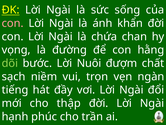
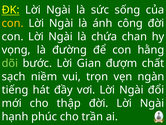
con at (13, 23) colour: pink -> yellow
khẩn: khẩn -> công
Nuôi: Nuôi -> Gian
